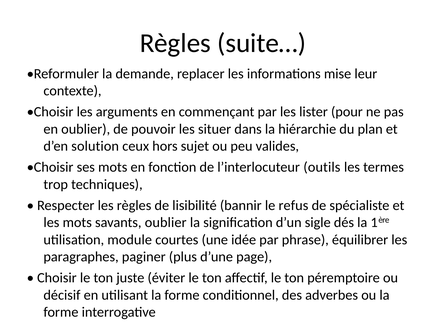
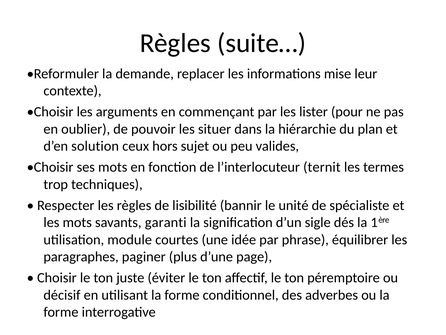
outils: outils -> ternit
refus: refus -> unité
savants oublier: oublier -> garanti
